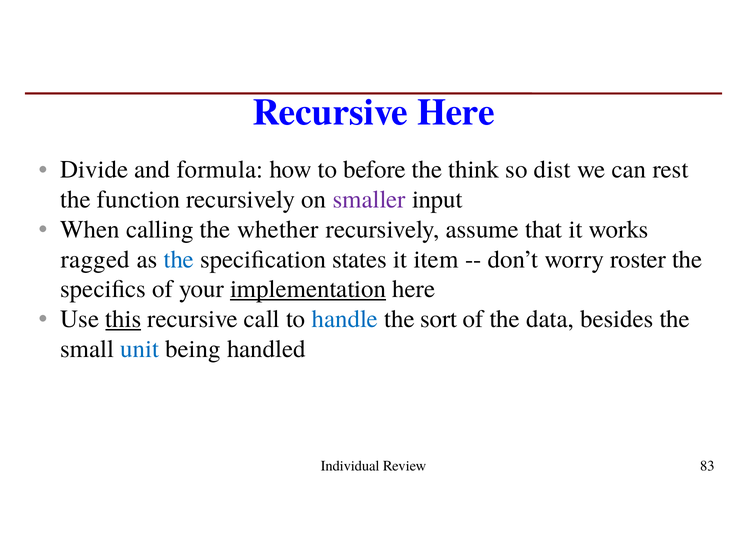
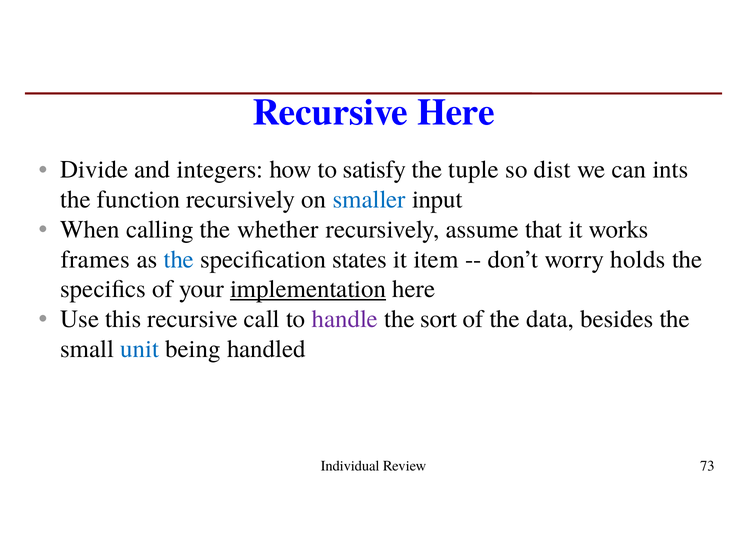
formula: formula -> integers
before: before -> satisfy
think: think -> tuple
rest: rest -> ints
smaller colour: purple -> blue
ragged: ragged -> frames
roster: roster -> holds
this underline: present -> none
handle colour: blue -> purple
83: 83 -> 73
